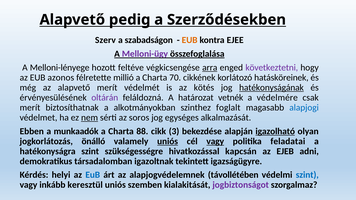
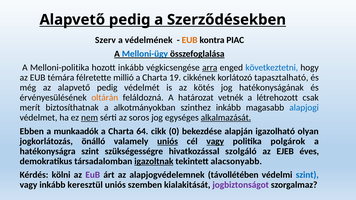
szabadságon: szabadságon -> védelmének
EJEE: EJEE -> PIAC
Melloni-ügy colour: purple -> blue
Melloni-lényege: Melloni-lényege -> Melloni-politika
hozott feltéve: feltéve -> inkább
következtetni colour: purple -> blue
azonos: azonos -> témára
70: 70 -> 19
hatásköreinek: hatásköreinek -> tapasztalható
az alapvető merít: merít -> pedig
hatékonyságának underline: present -> none
oltárán colour: purple -> orange
védelmére: védelmére -> létrehozott
szinthez foglalt: foglalt -> inkább
alkalmazását underline: none -> present
88: 88 -> 64
3: 3 -> 0
igazolható underline: present -> none
feladatai: feladatai -> polgárok
kapcsán: kapcsán -> szolgáló
adni: adni -> éves
igazoltnak underline: none -> present
igazságügyre: igazságügyre -> alacsonyabb
helyi: helyi -> kölni
EuB at (93, 175) colour: blue -> purple
